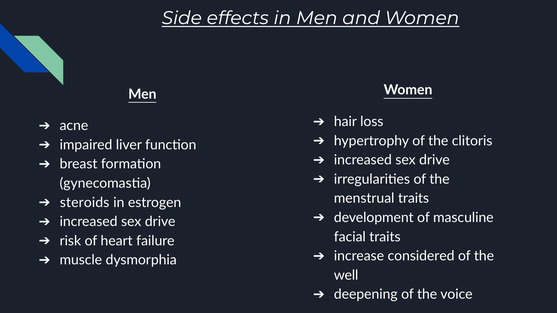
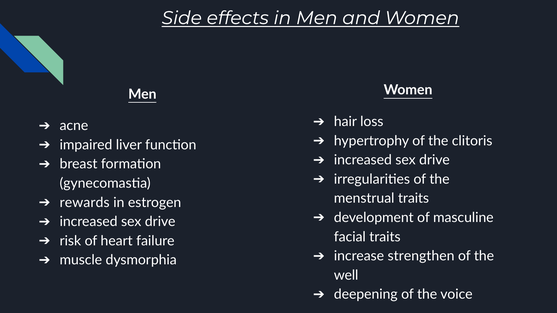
steroids: steroids -> rewards
considered: considered -> strengthen
